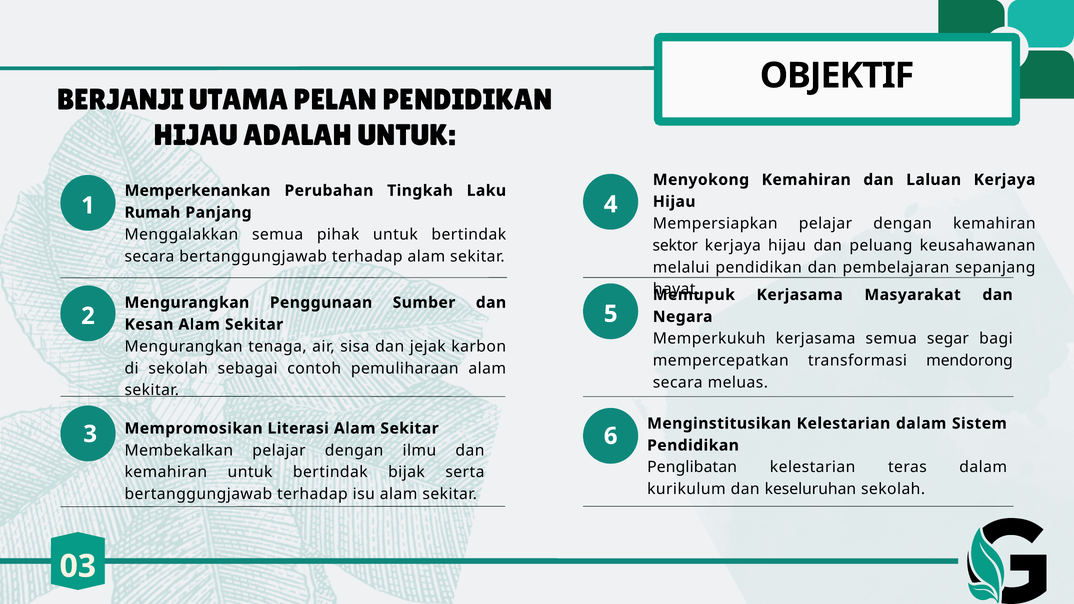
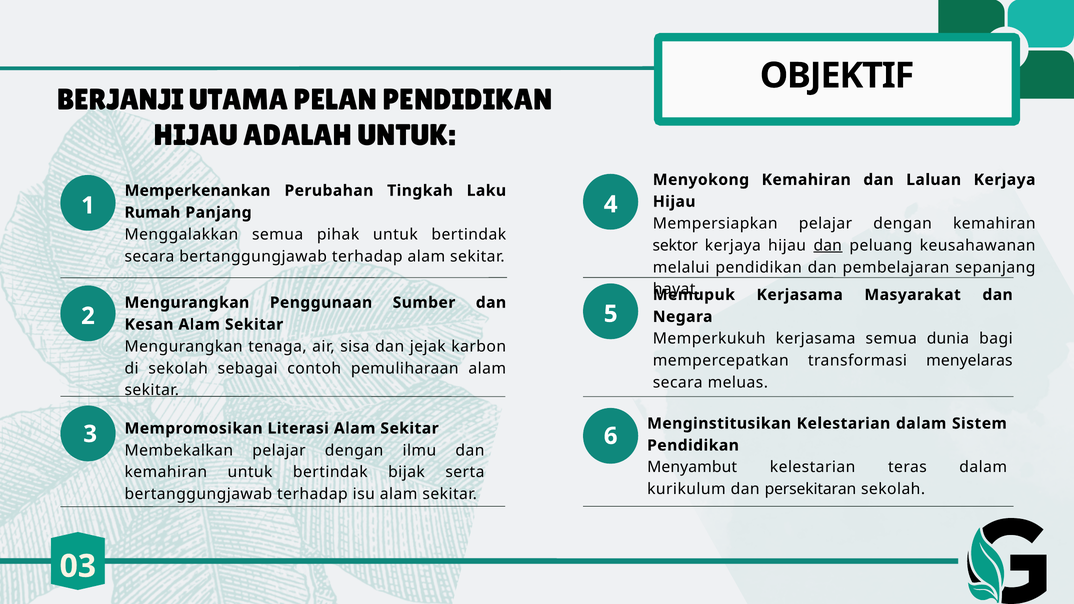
dan at (828, 246) underline: none -> present
segar: segar -> dunia
mendorong: mendorong -> menyelaras
Penglibatan: Penglibatan -> Menyambut
keseluruhan: keseluruhan -> persekitaran
